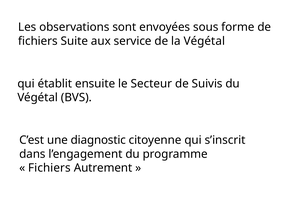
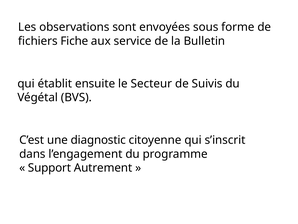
Suite: Suite -> Fiche
la Végétal: Végétal -> Bulletin
Fichiers at (49, 168): Fichiers -> Support
